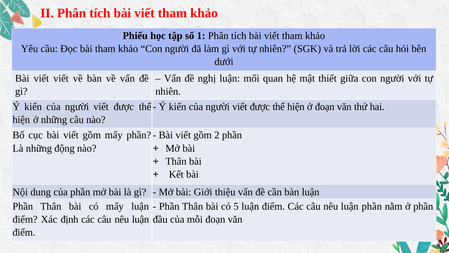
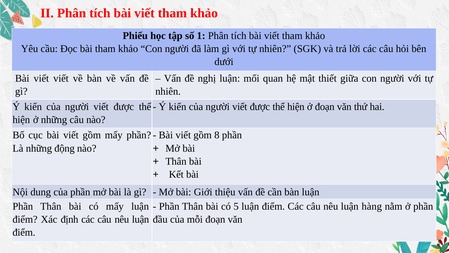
2: 2 -> 8
nêu luận phần: phần -> hàng
